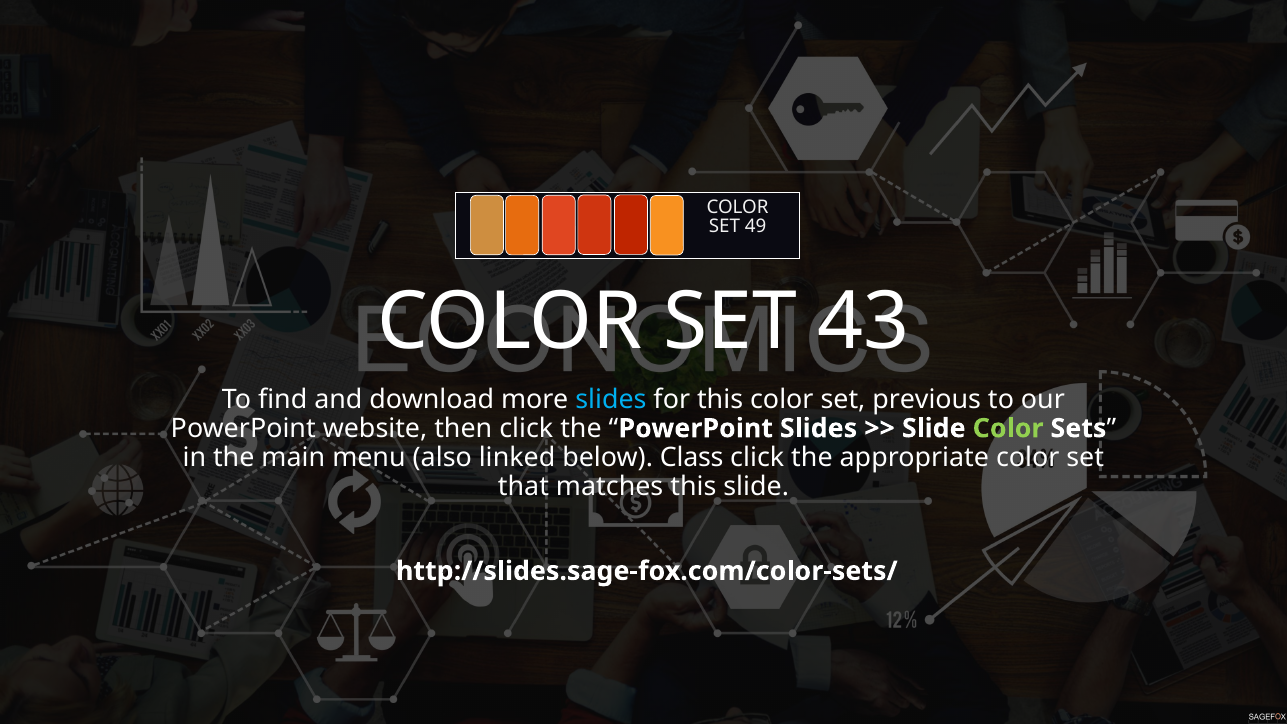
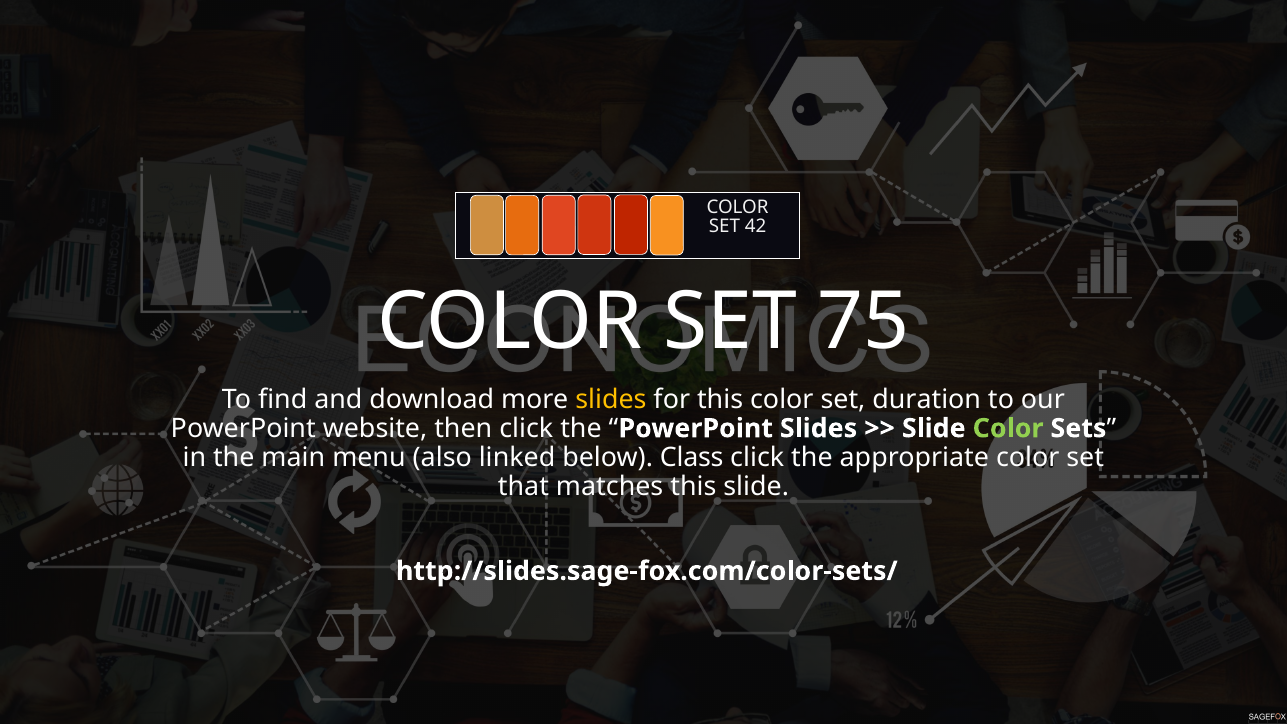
49: 49 -> 42
43: 43 -> 75
slides at (611, 399) colour: light blue -> yellow
previous: previous -> duration
